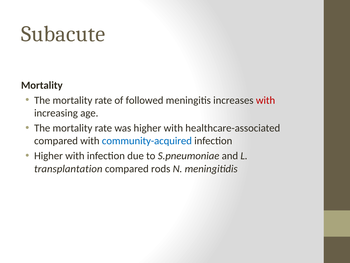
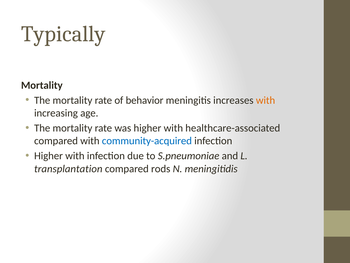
Subacute: Subacute -> Typically
followed: followed -> behavior
with at (266, 100) colour: red -> orange
